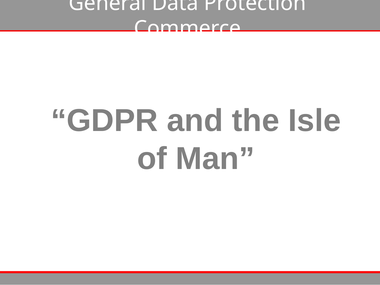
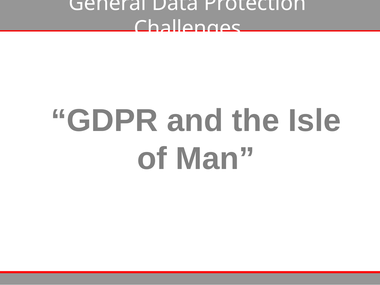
Commerce: Commerce -> Challenges
